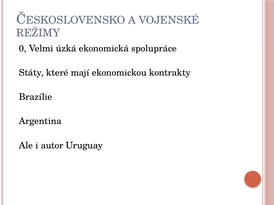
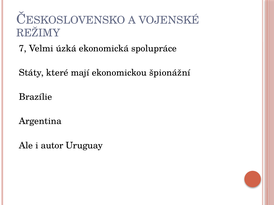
0: 0 -> 7
kontrakty: kontrakty -> špionážní
